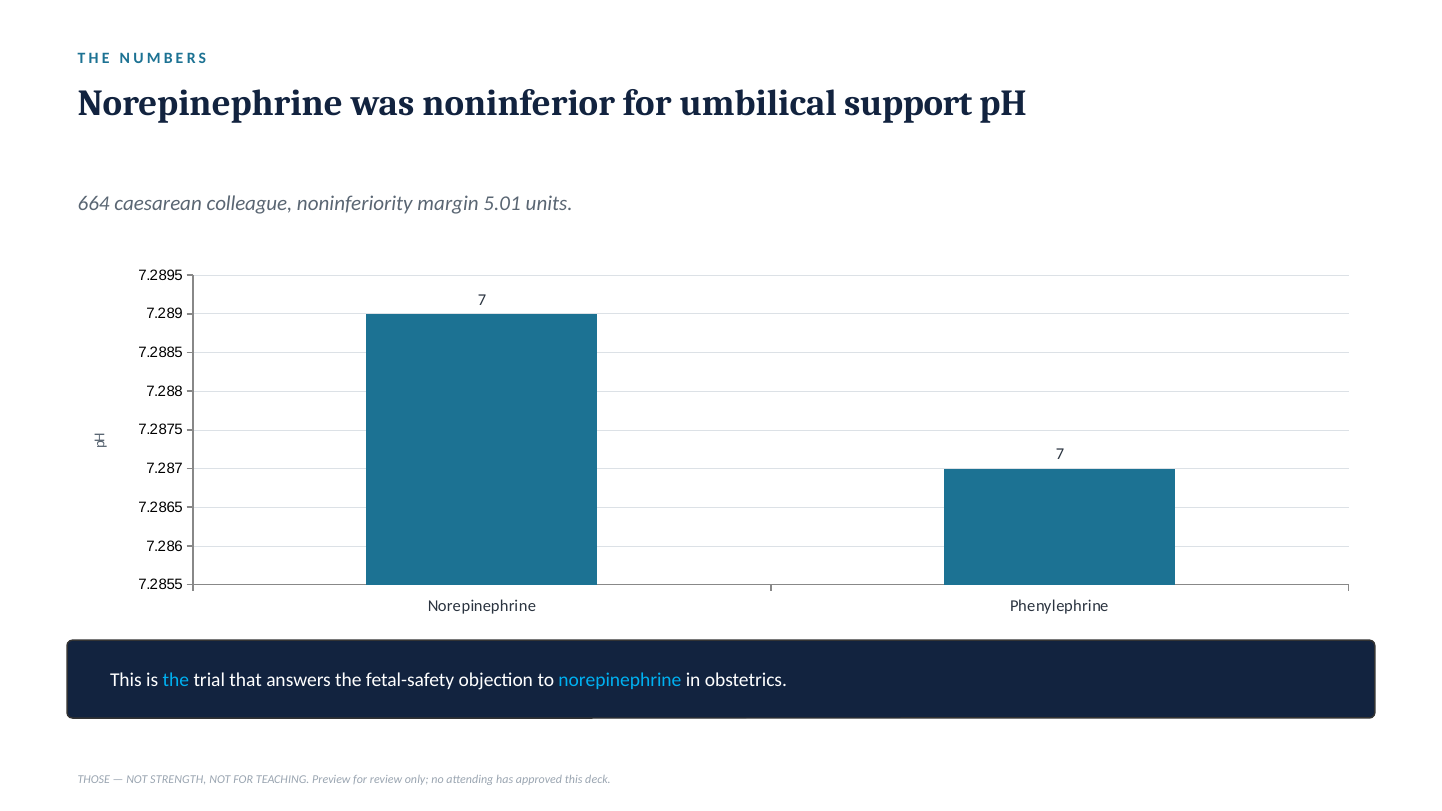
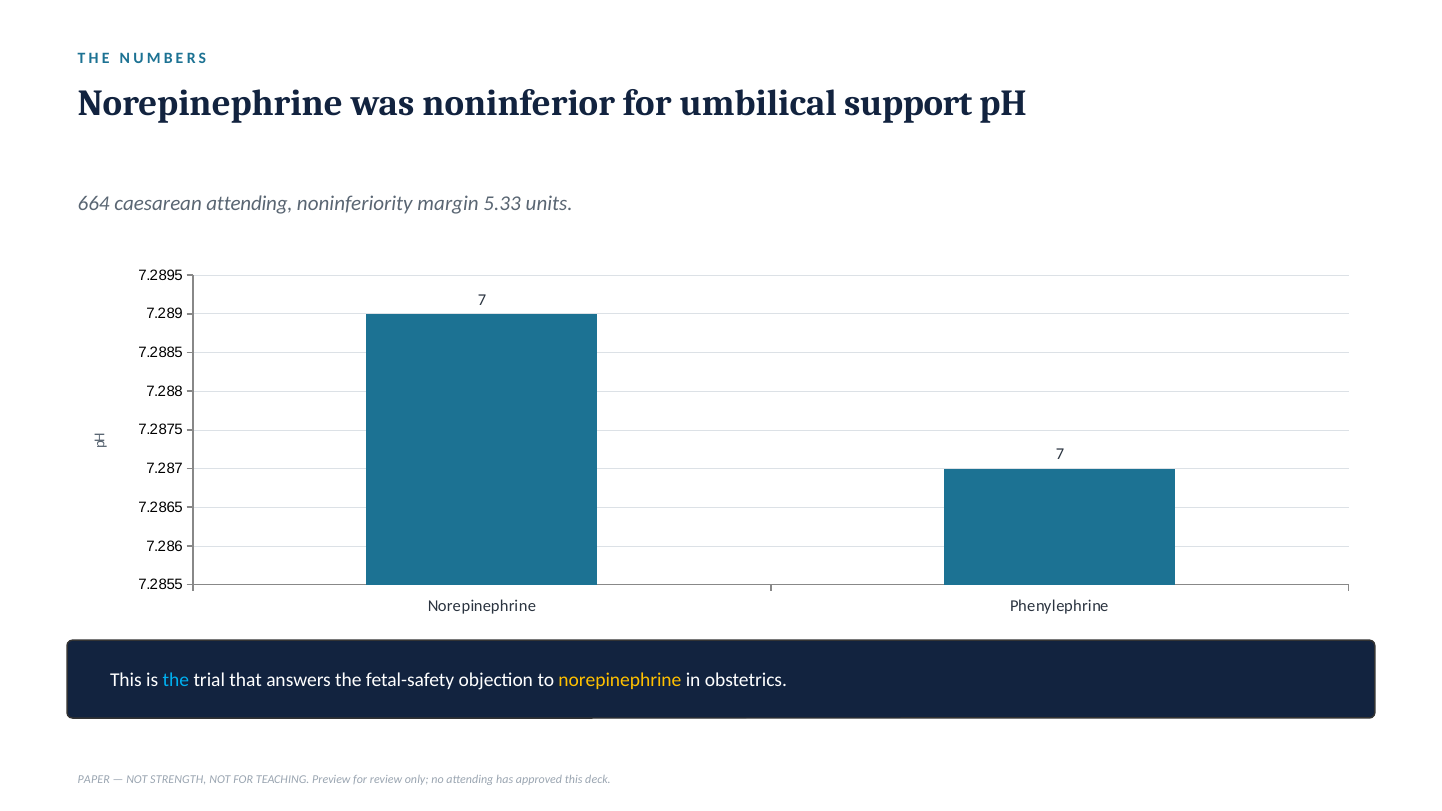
caesarean colleague: colleague -> attending
5.01: 5.01 -> 5.33
norepinephrine at (620, 681) colour: light blue -> yellow
THOSE: THOSE -> PAPER
